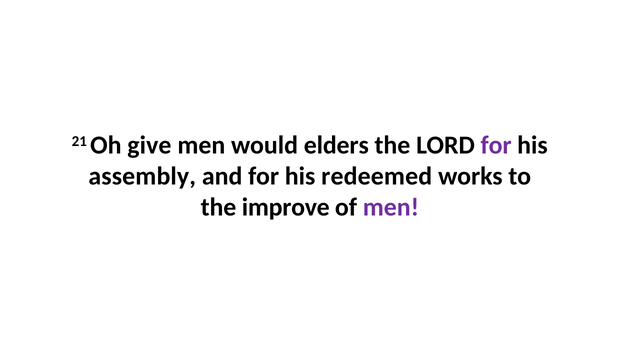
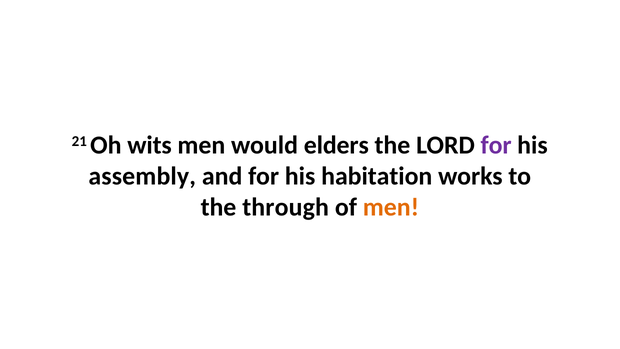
give: give -> wits
redeemed: redeemed -> habitation
improve: improve -> through
men at (391, 207) colour: purple -> orange
